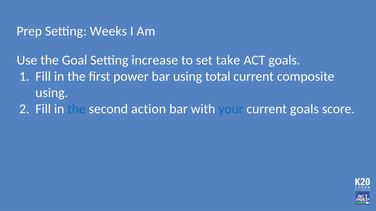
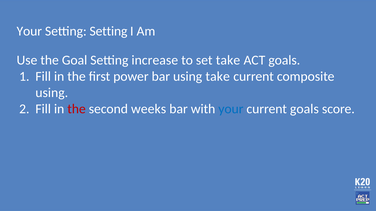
Prep at (29, 31): Prep -> Your
Setting Weeks: Weeks -> Setting
using total: total -> take
the at (77, 109) colour: blue -> red
action: action -> weeks
